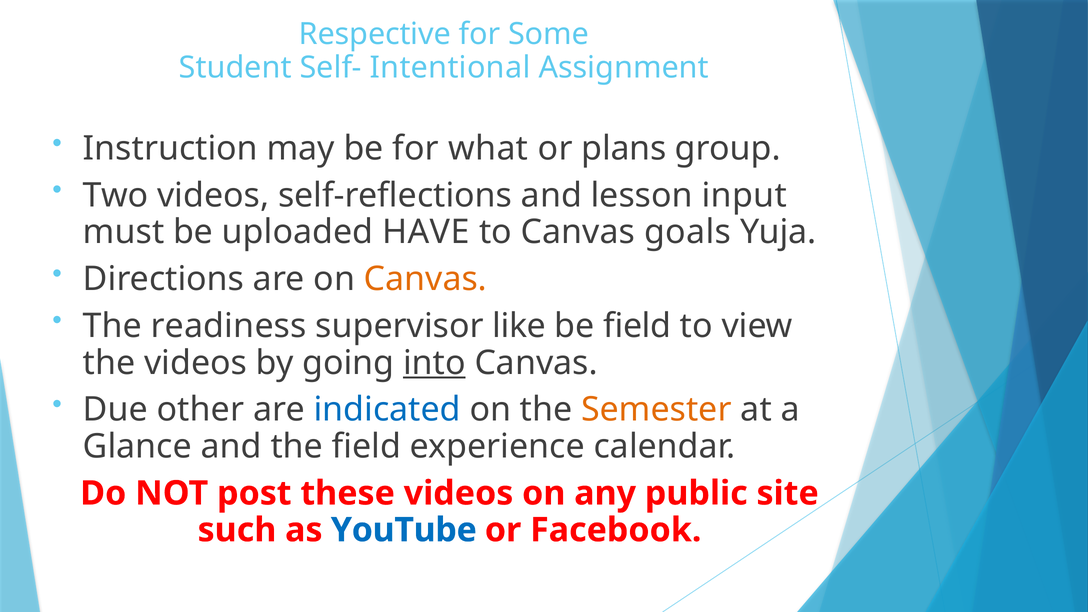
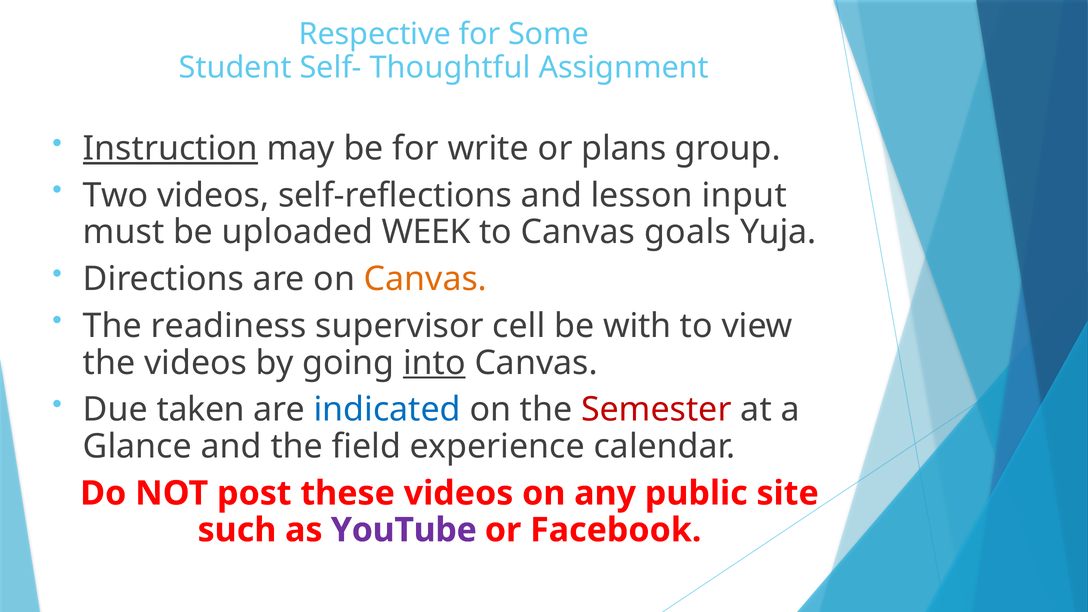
Intentional: Intentional -> Thoughtful
Instruction underline: none -> present
what: what -> write
HAVE: HAVE -> WEEK
like: like -> cell
be field: field -> with
other: other -> taken
Semester colour: orange -> red
YouTube colour: blue -> purple
